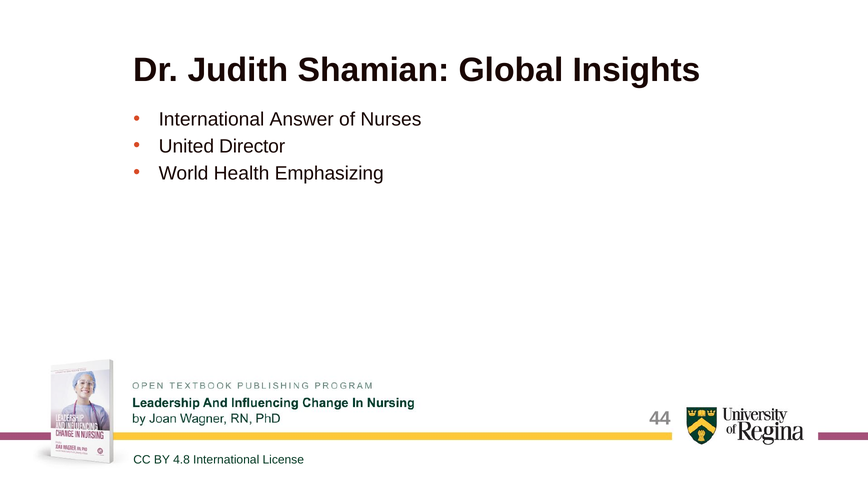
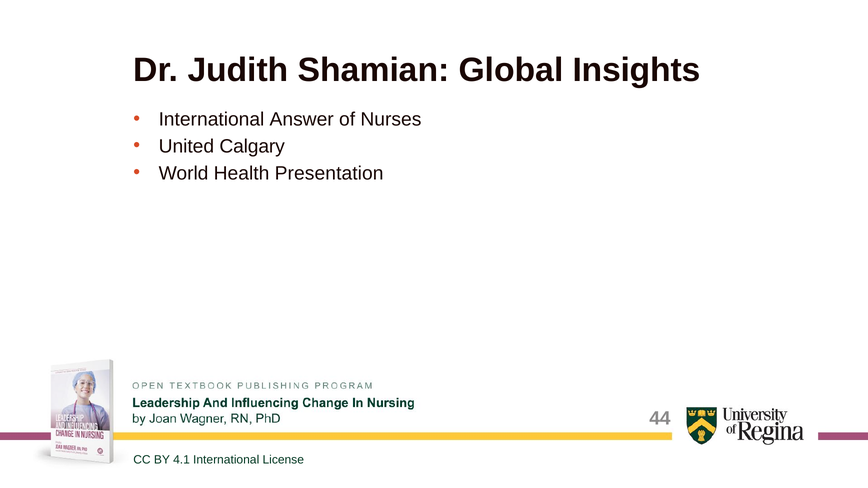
Director: Director -> Calgary
Emphasizing: Emphasizing -> Presentation
4.8: 4.8 -> 4.1
